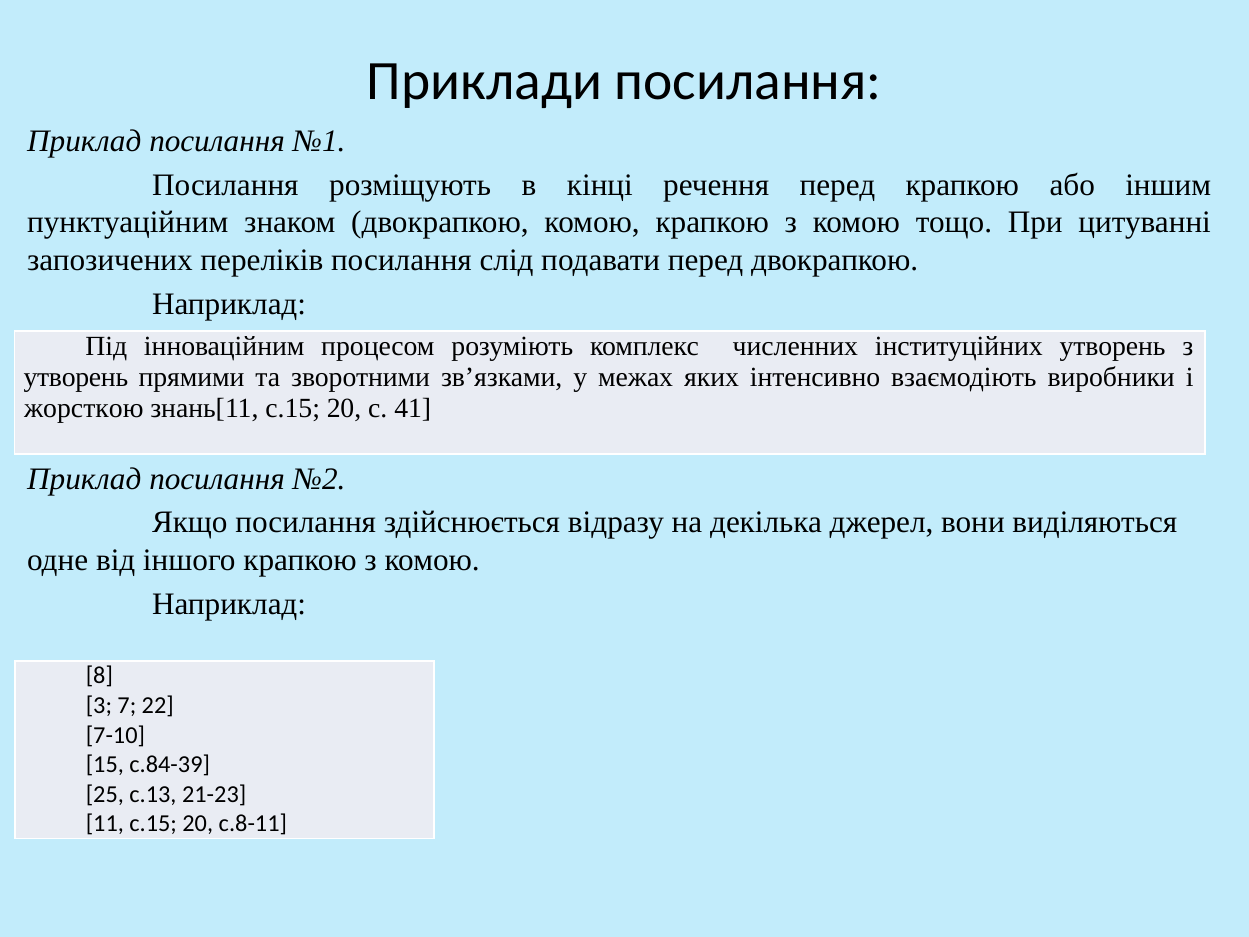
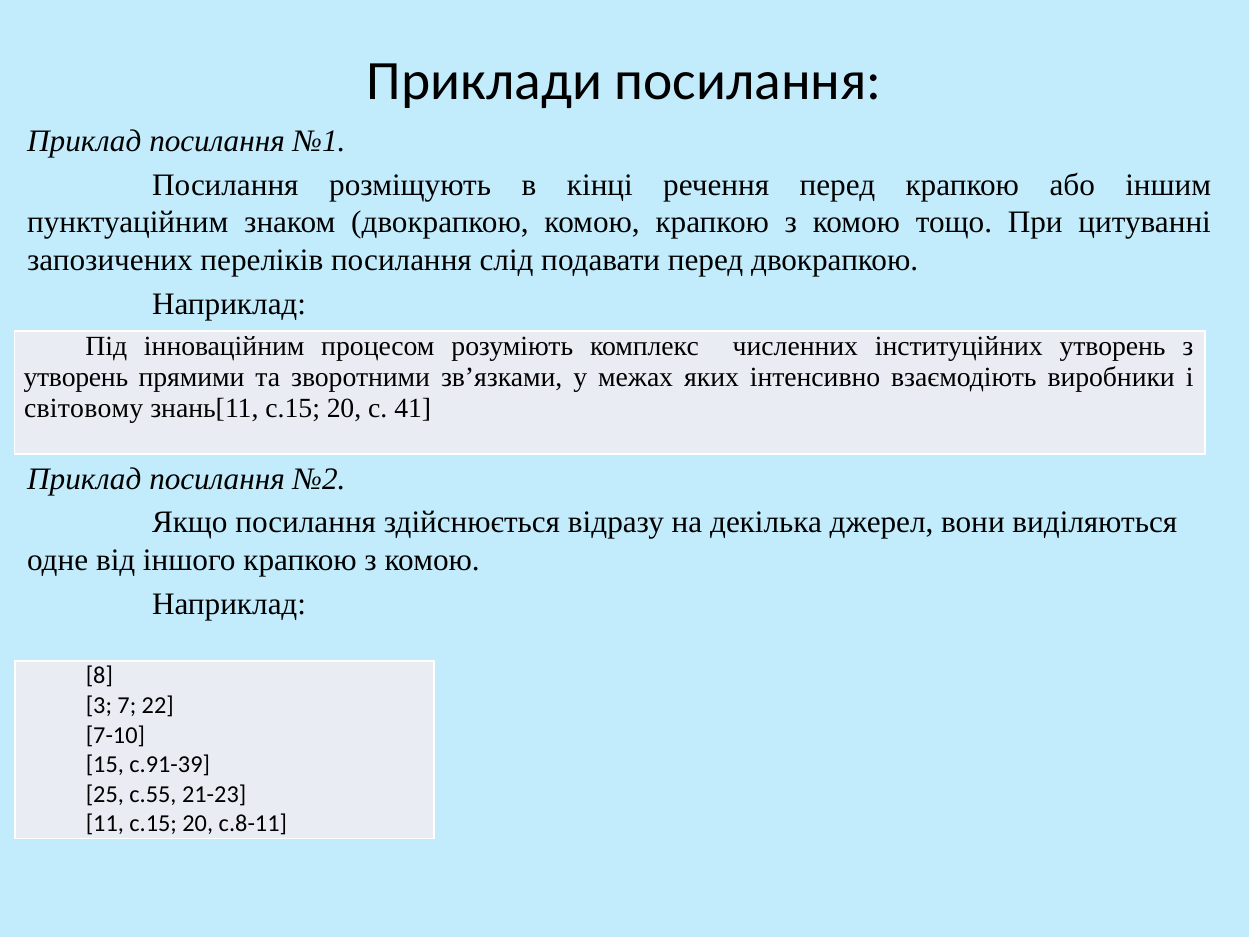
жорсткою: жорсткою -> світовому
с.84-39: с.84-39 -> с.91-39
с.13: с.13 -> с.55
